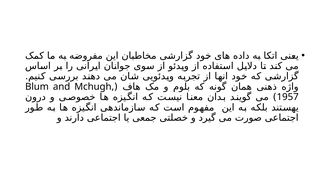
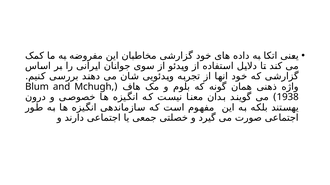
1957: 1957 -> 1938
